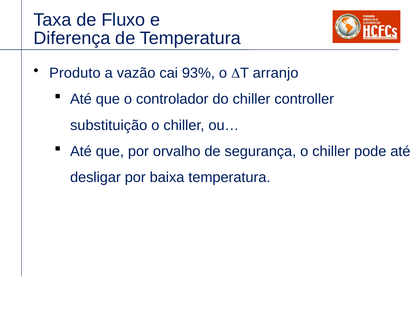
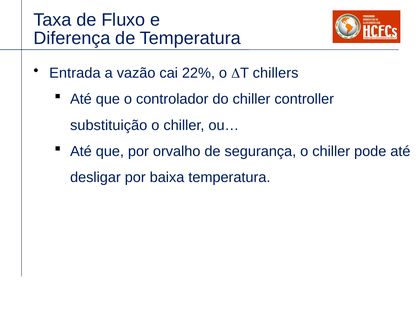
Produto: Produto -> Entrada
93%: 93% -> 22%
arranjo: arranjo -> chillers
